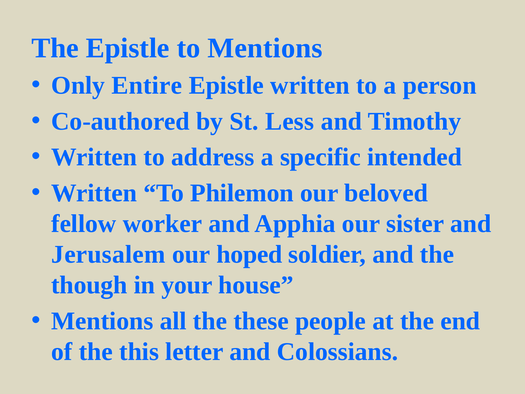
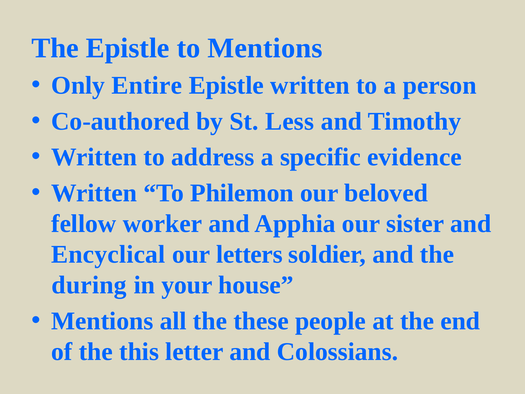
intended: intended -> evidence
Jerusalem: Jerusalem -> Encyclical
hoped: hoped -> letters
though: though -> during
